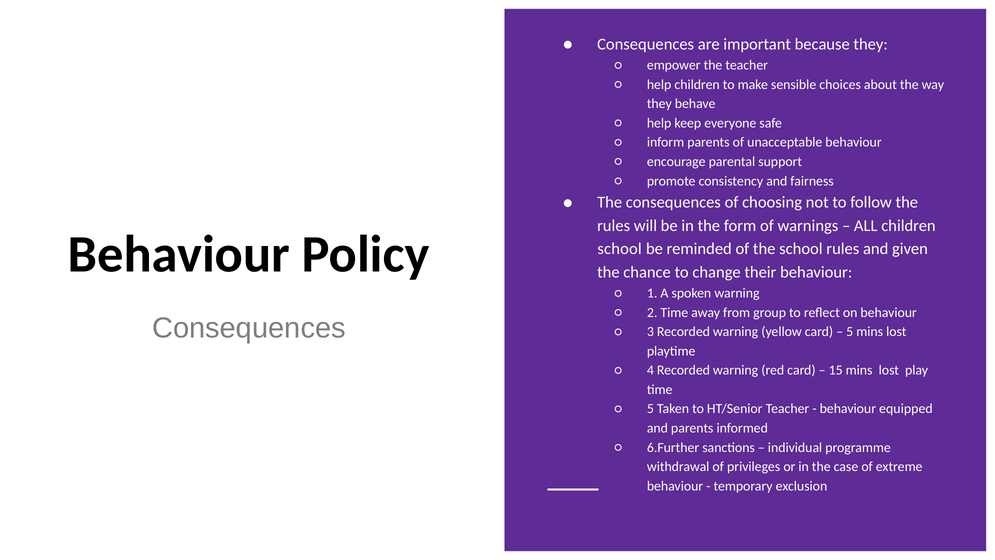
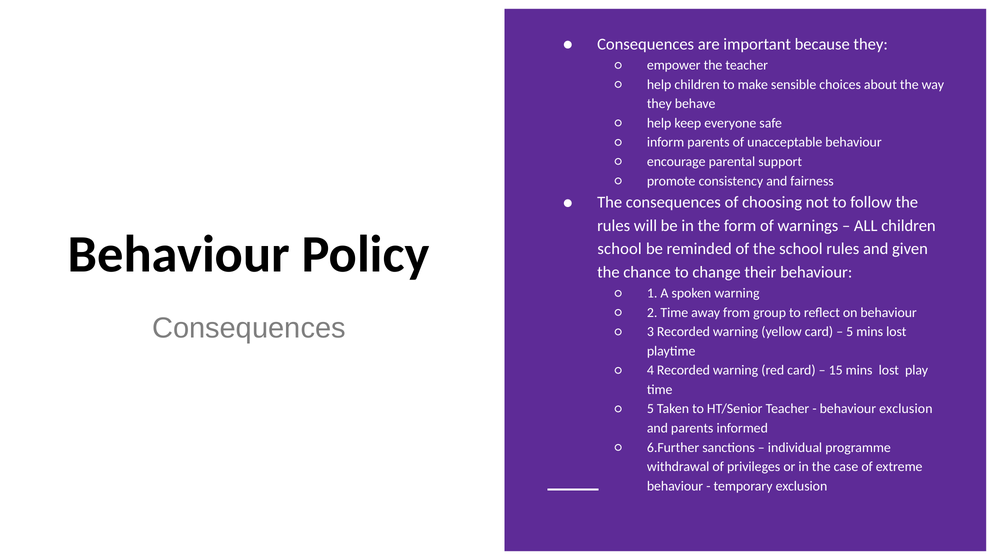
behaviour equipped: equipped -> exclusion
